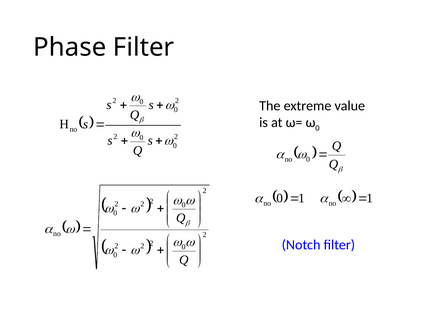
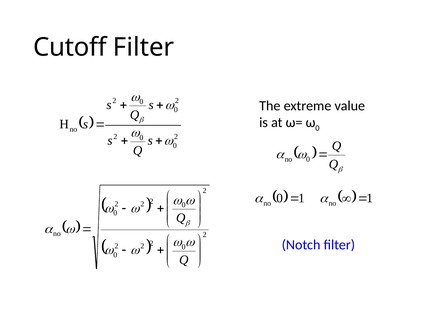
Phase: Phase -> Cutoff
